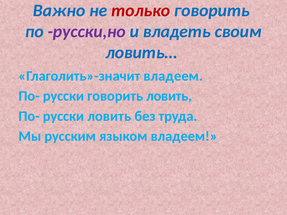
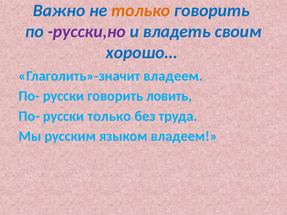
только at (141, 10) colour: red -> orange
ловить…: ловить… -> хорошо…
русски ловить: ловить -> только
